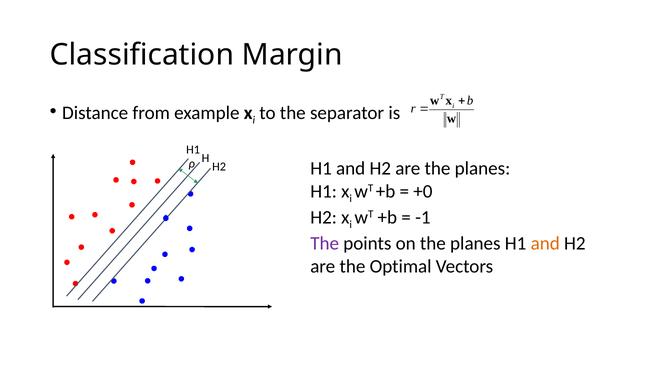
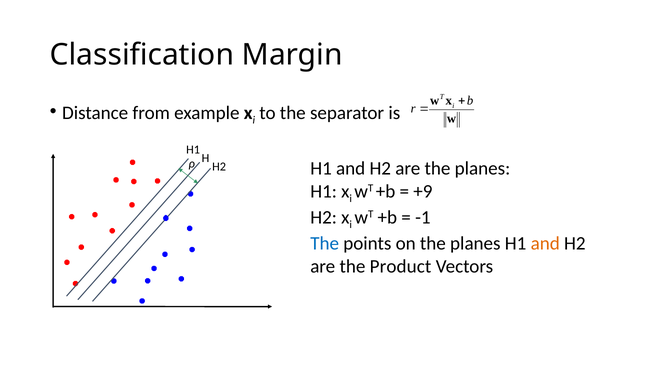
+0: +0 -> +9
The at (325, 243) colour: purple -> blue
Optimal: Optimal -> Product
